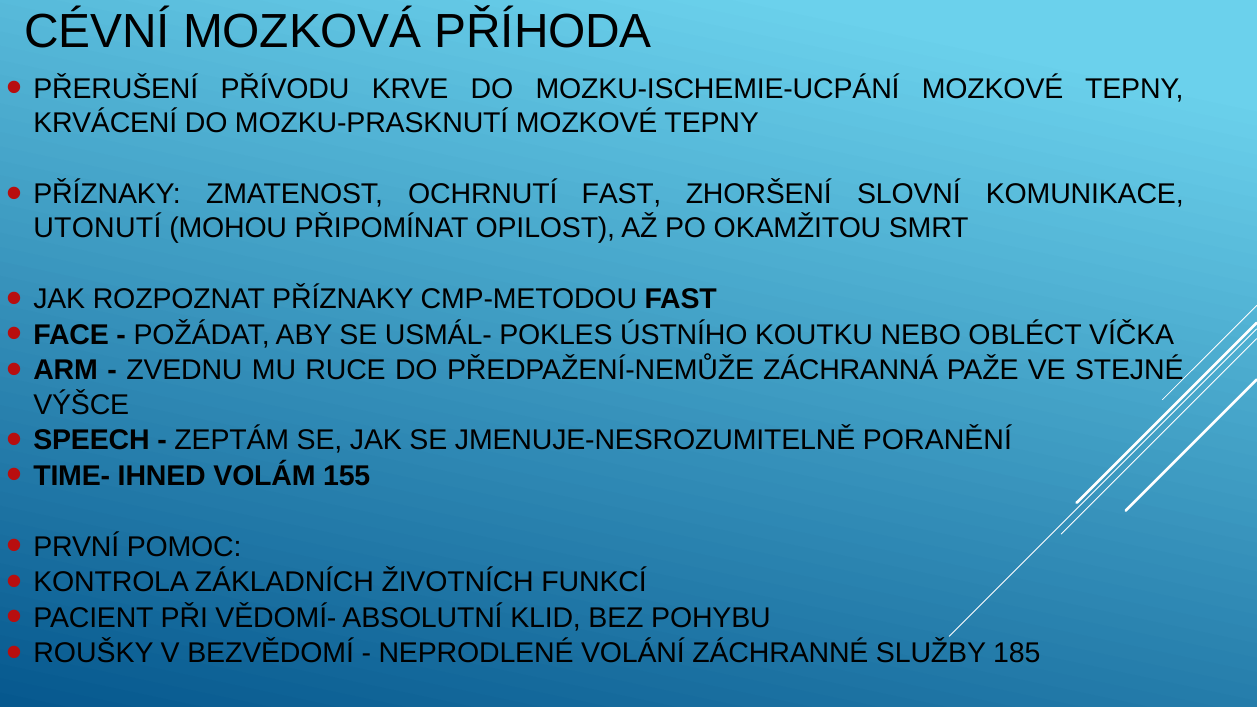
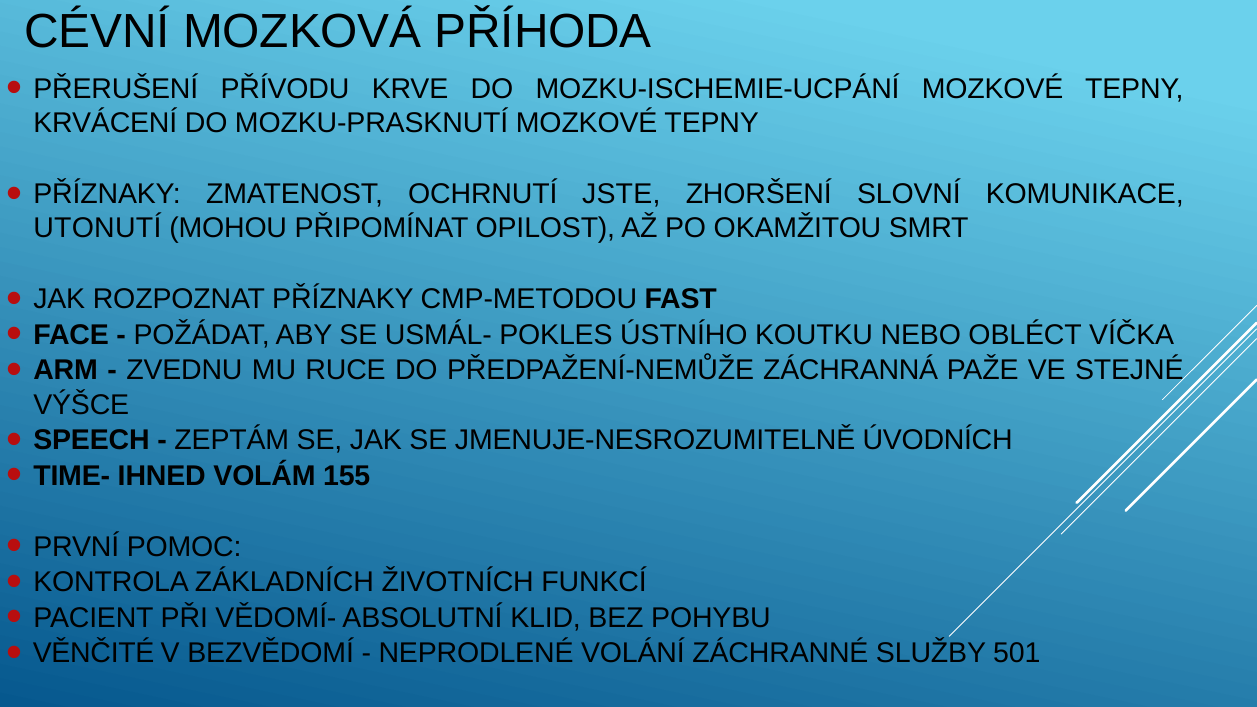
OCHRNUTÍ FAST: FAST -> JSTE
PORANĚNÍ: PORANĚNÍ -> ÚVODNÍCH
ROUŠKY: ROUŠKY -> VĚNČITÉ
185: 185 -> 501
